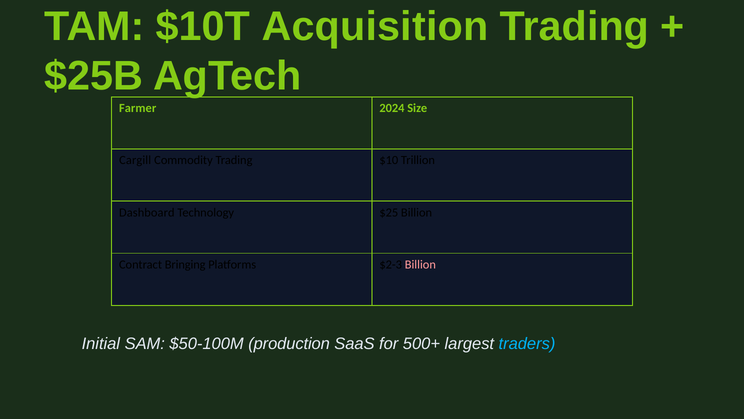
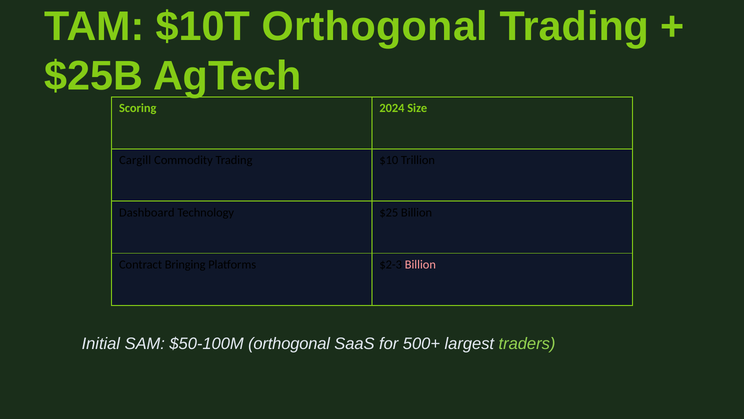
$10T Acquisition: Acquisition -> Orthogonal
Farmer: Farmer -> Scoring
$50-100M production: production -> orthogonal
traders colour: light blue -> light green
